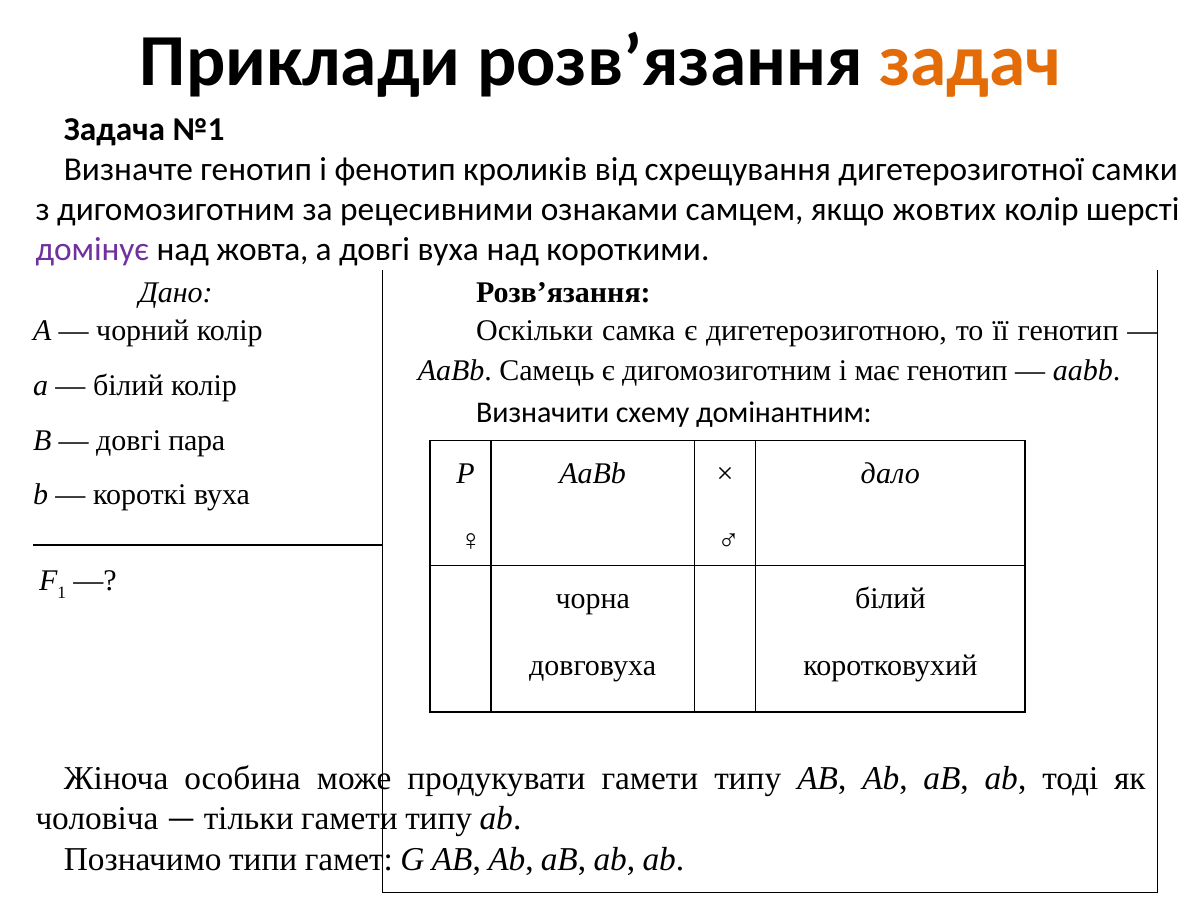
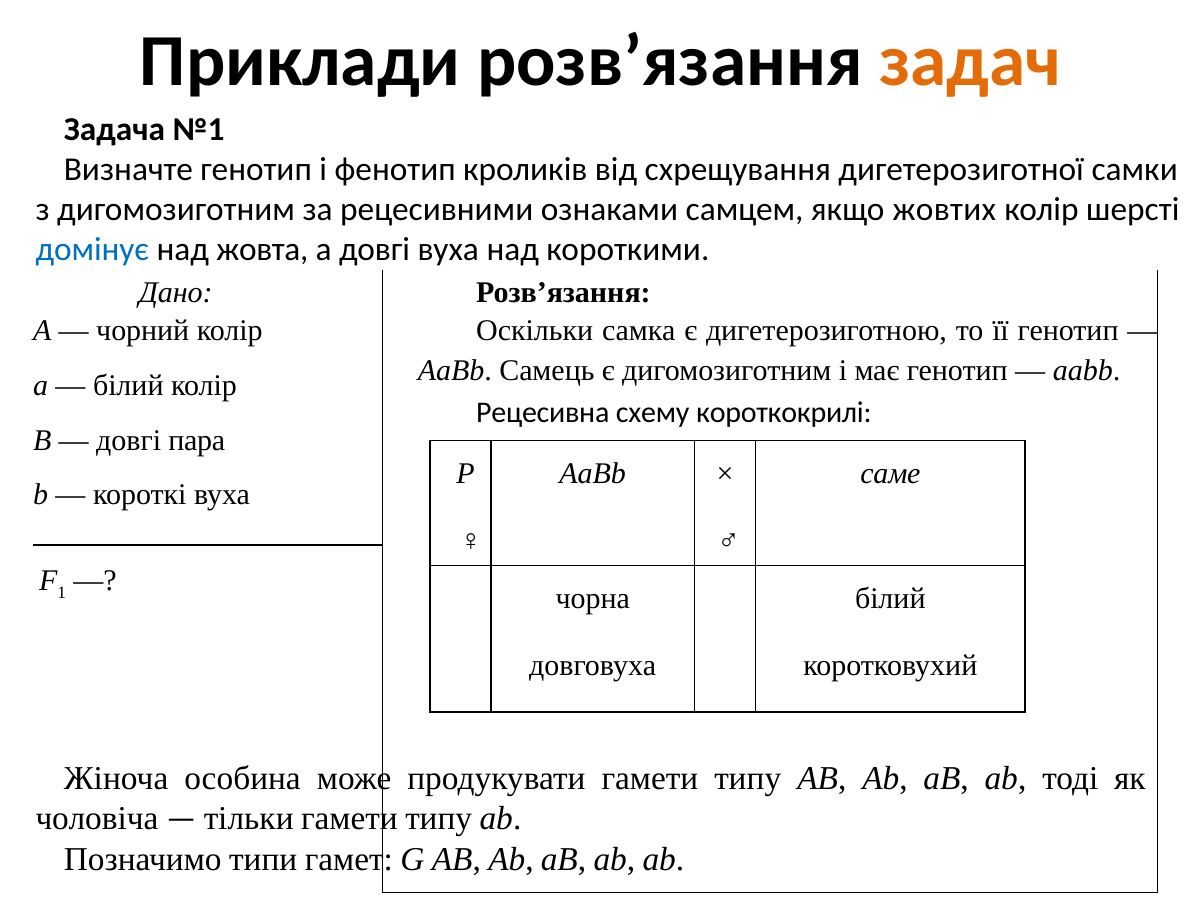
домінує colour: purple -> blue
Визначити: Визначити -> Рецесивна
домінантним: домінантним -> короткокрилі
дало: дало -> саме
